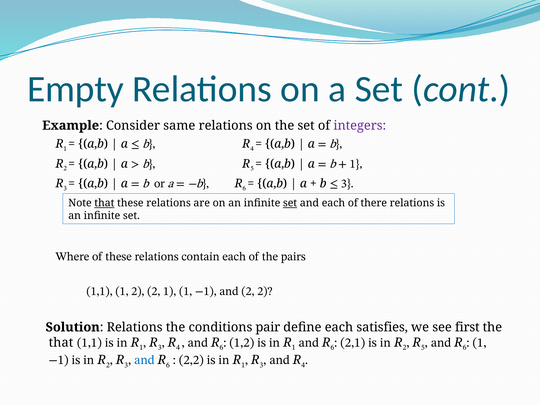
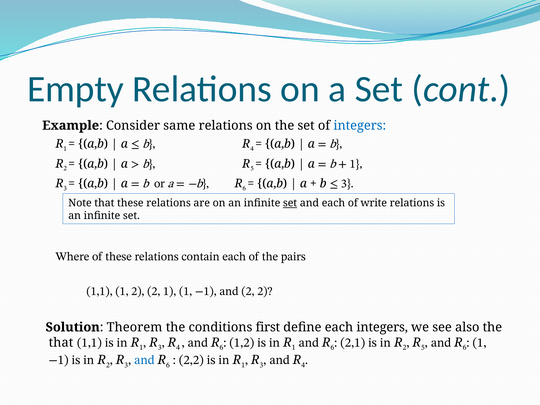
integers at (360, 125) colour: purple -> blue
that at (104, 203) underline: present -> none
there: there -> write
Solution Relations: Relations -> Theorem
pair: pair -> first
each satisfies: satisfies -> integers
first: first -> also
